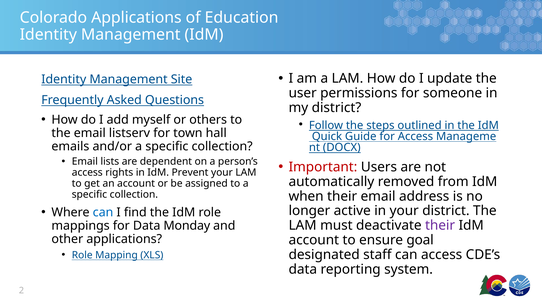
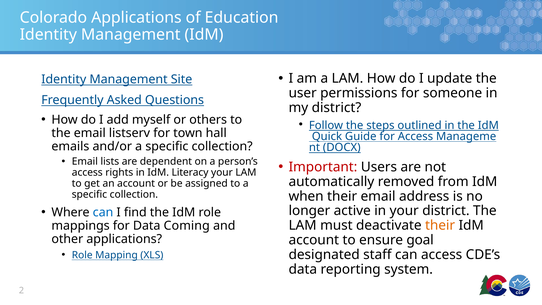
Prevent: Prevent -> Literacy
their at (440, 225) colour: purple -> orange
Monday: Monday -> Coming
